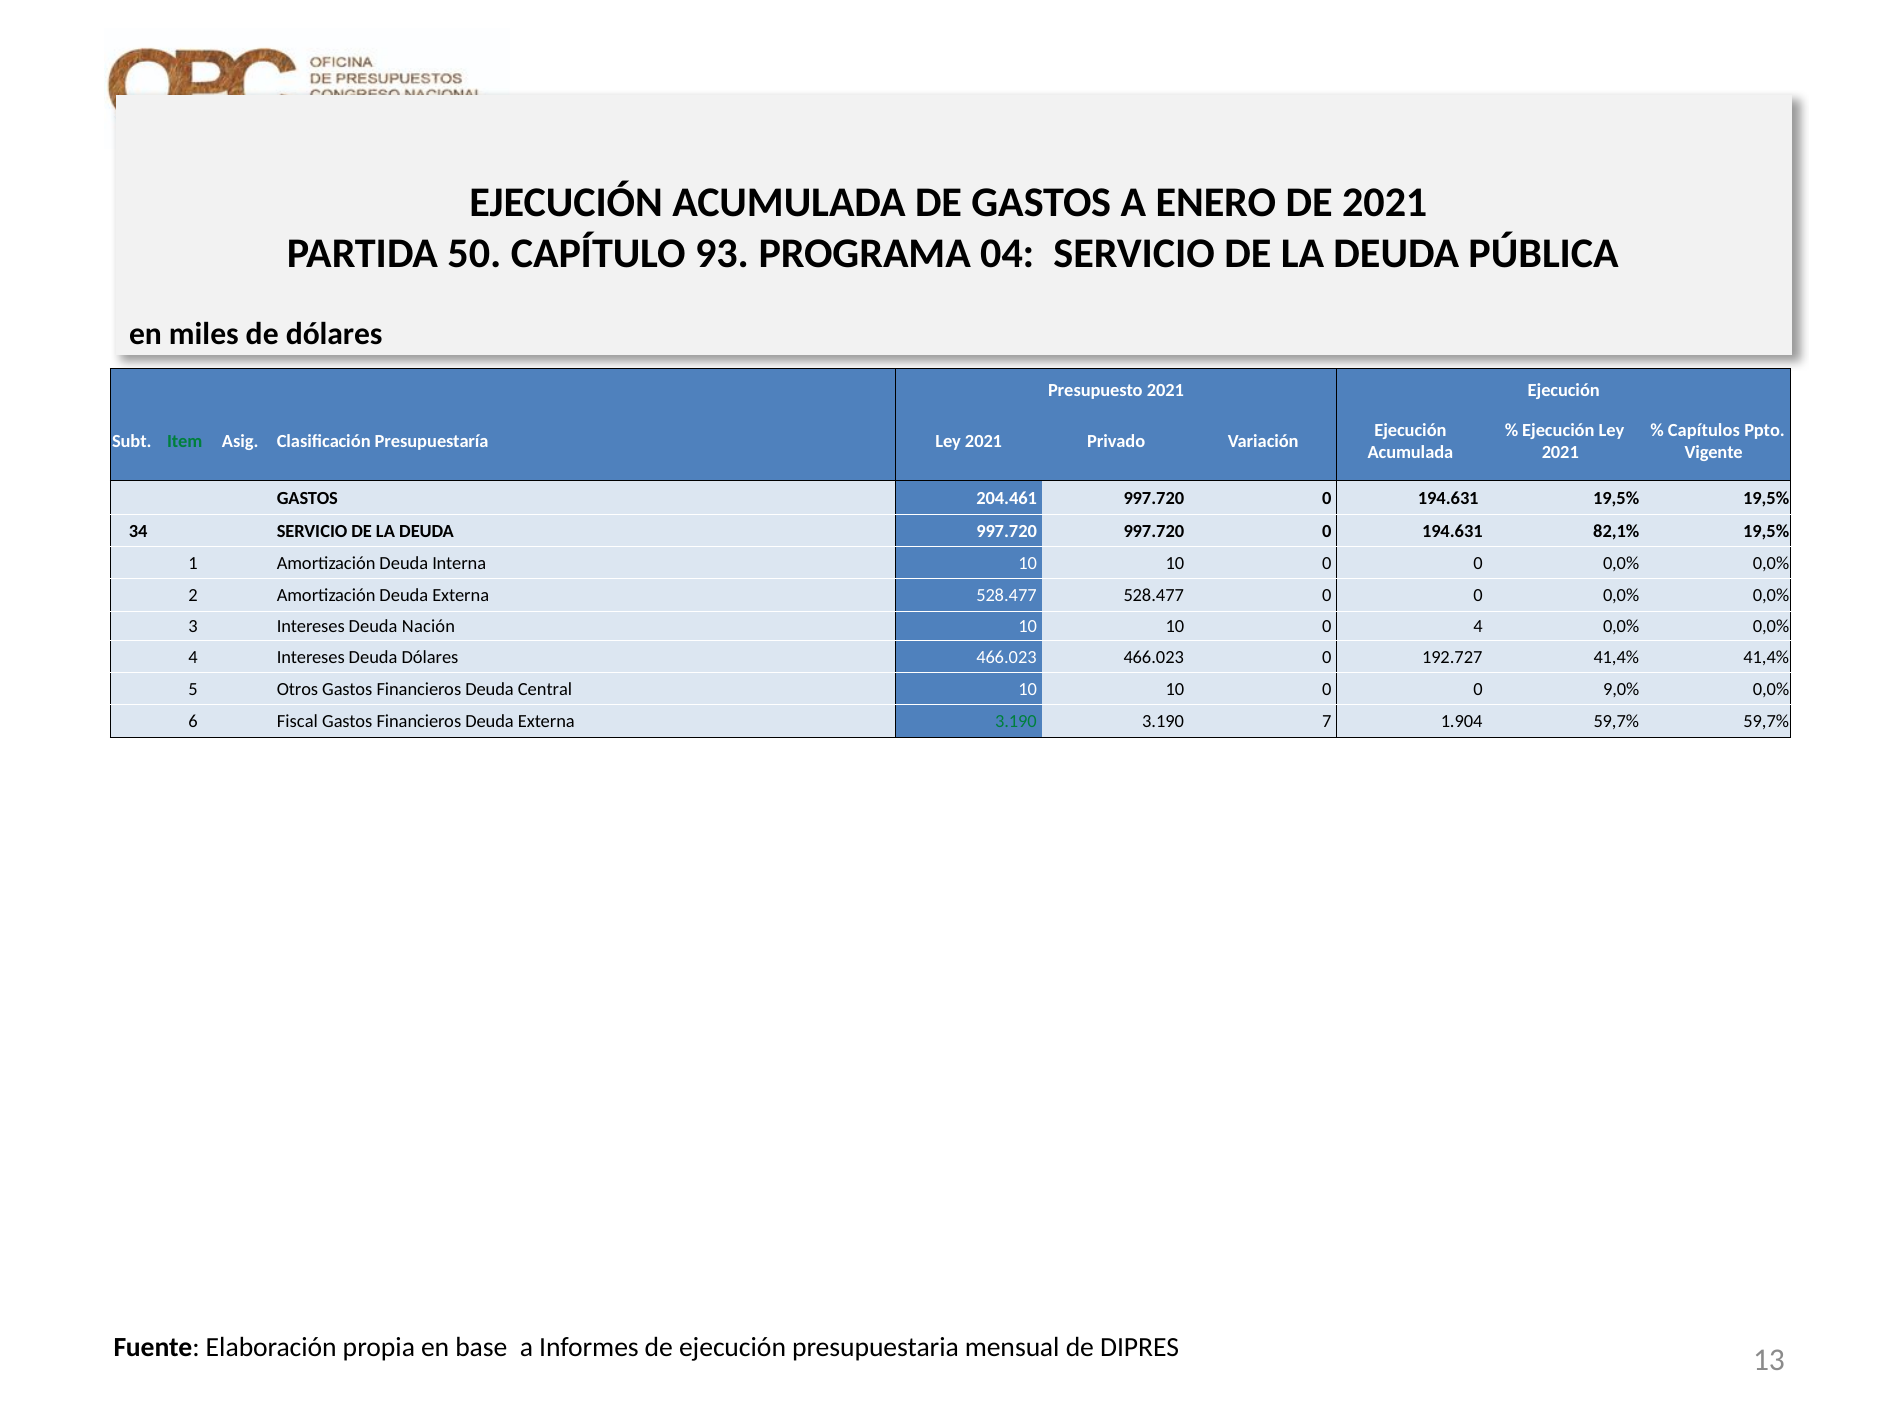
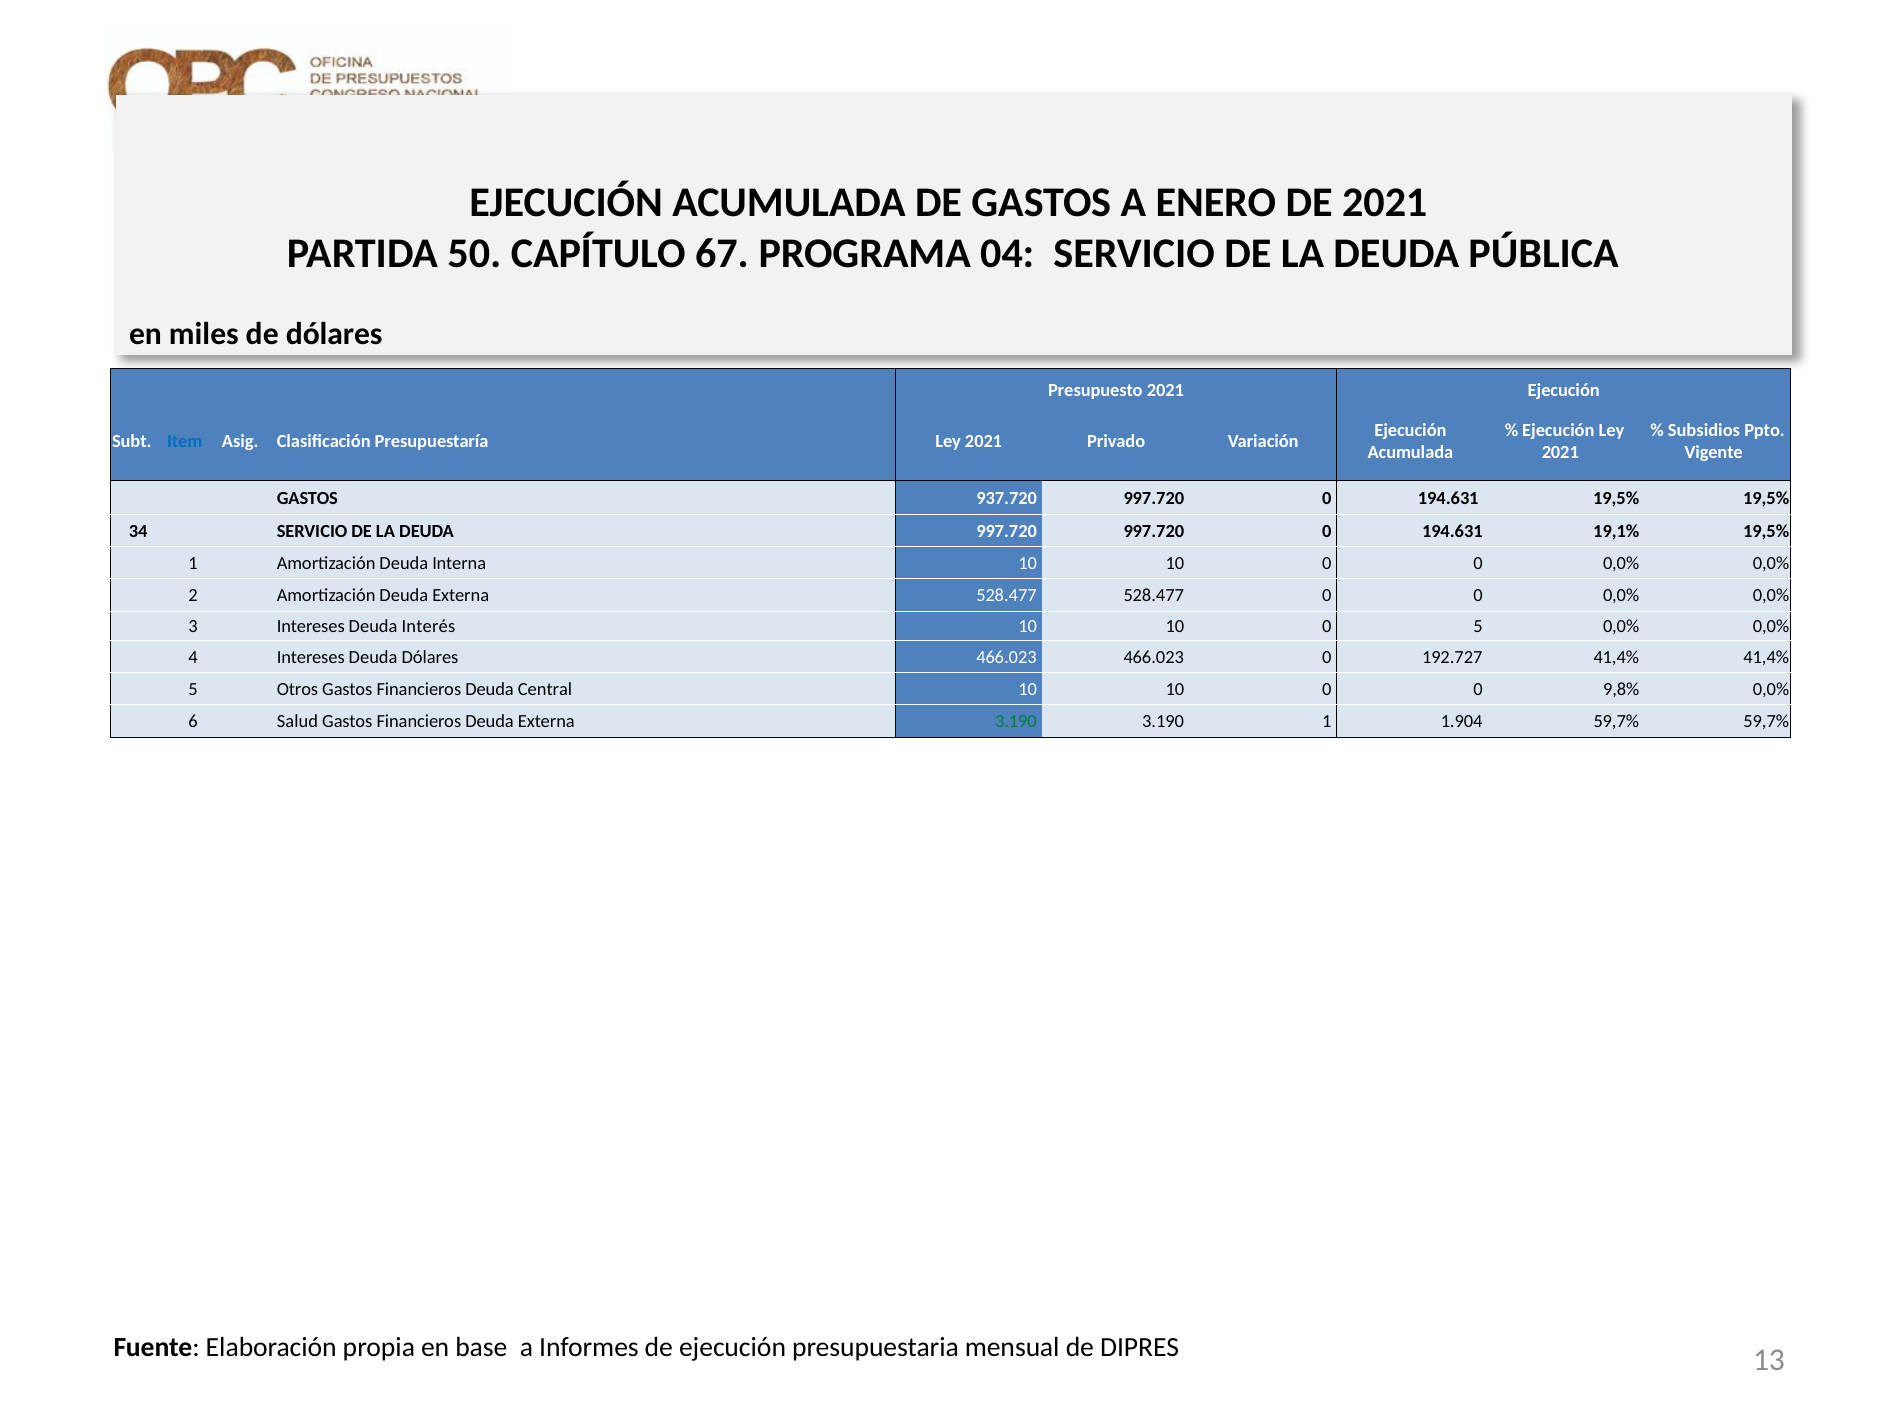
93: 93 -> 67
Capítulos: Capítulos -> Subsidios
Item colour: green -> blue
204.461: 204.461 -> 937.720
82,1%: 82,1% -> 19,1%
Nación: Nación -> Interés
0 4: 4 -> 5
9,0%: 9,0% -> 9,8%
Fiscal: Fiscal -> Salud
3.190 7: 7 -> 1
